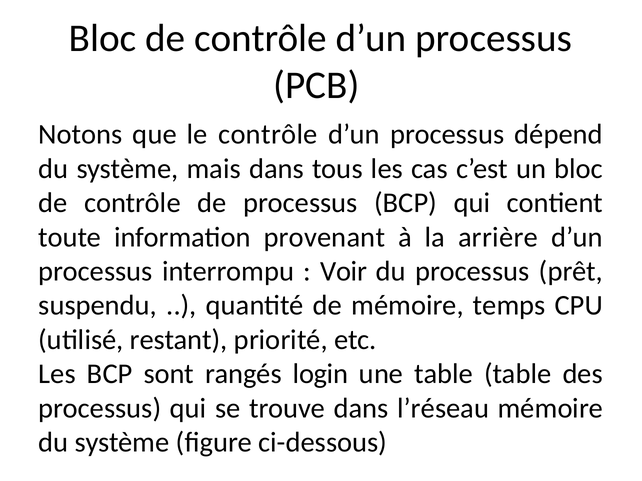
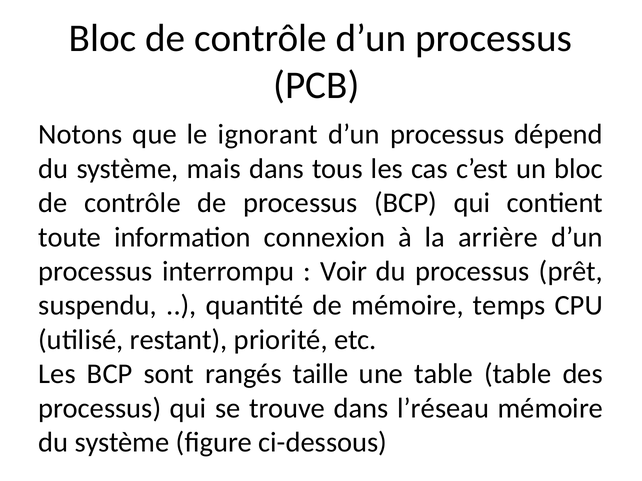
le contrôle: contrôle -> ignorant
provenant: provenant -> connexion
login: login -> taille
